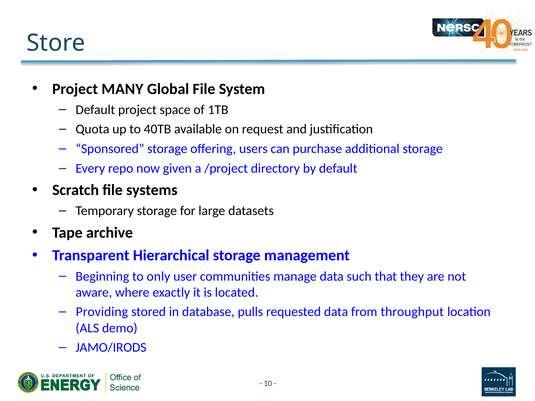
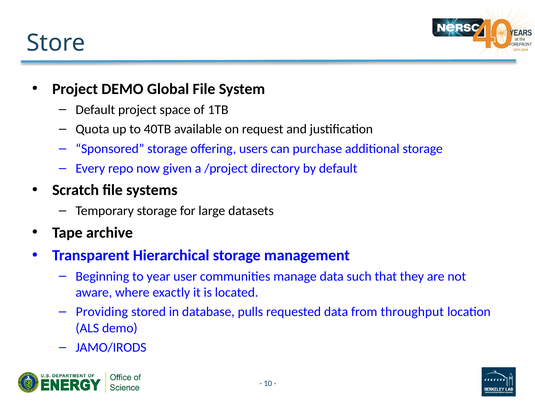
Project MANY: MANY -> DEMO
only: only -> year
